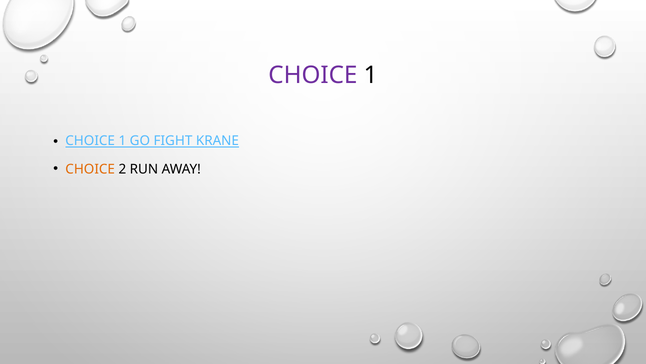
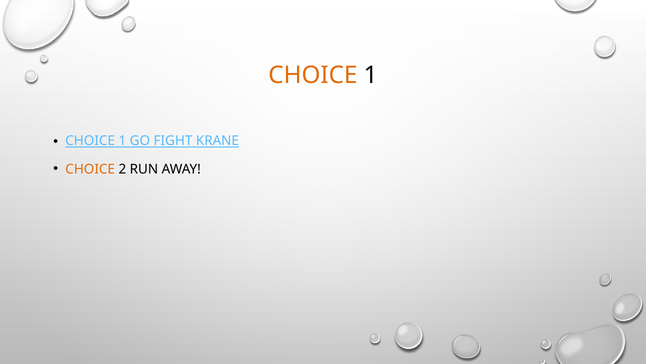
CHOICE at (313, 75) colour: purple -> orange
